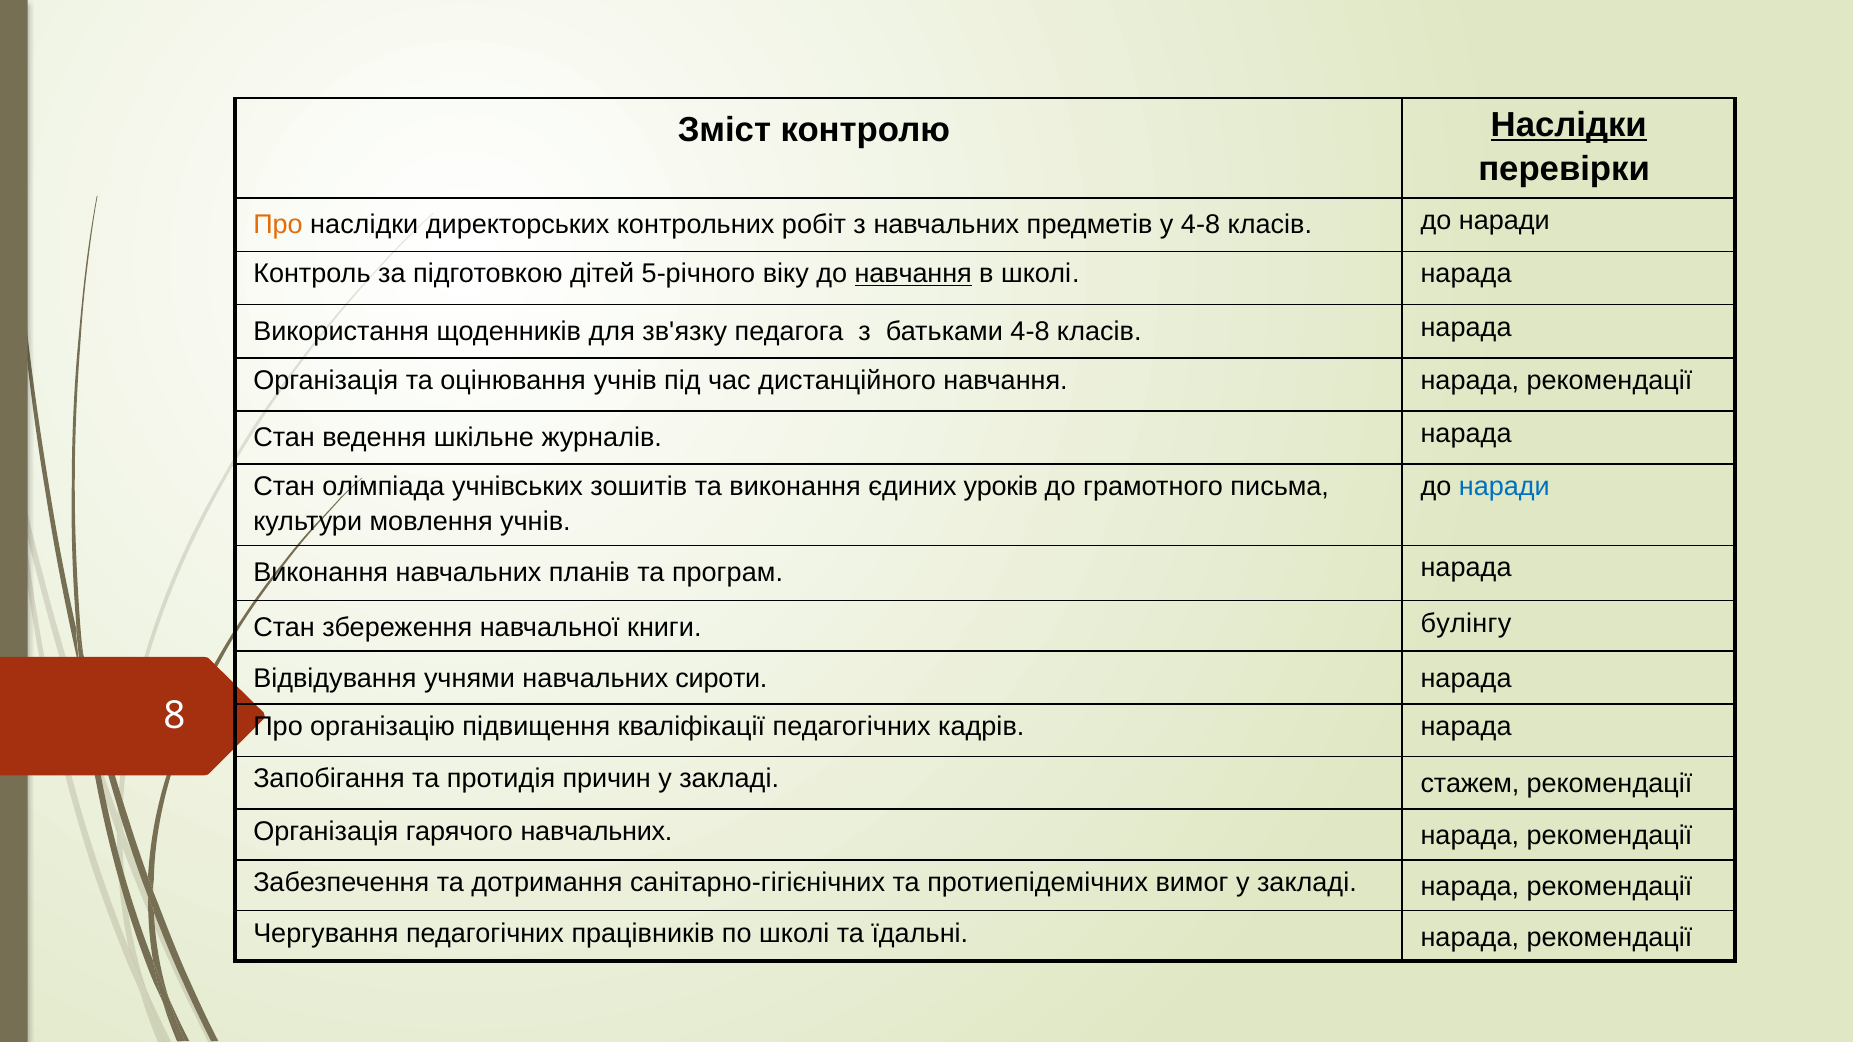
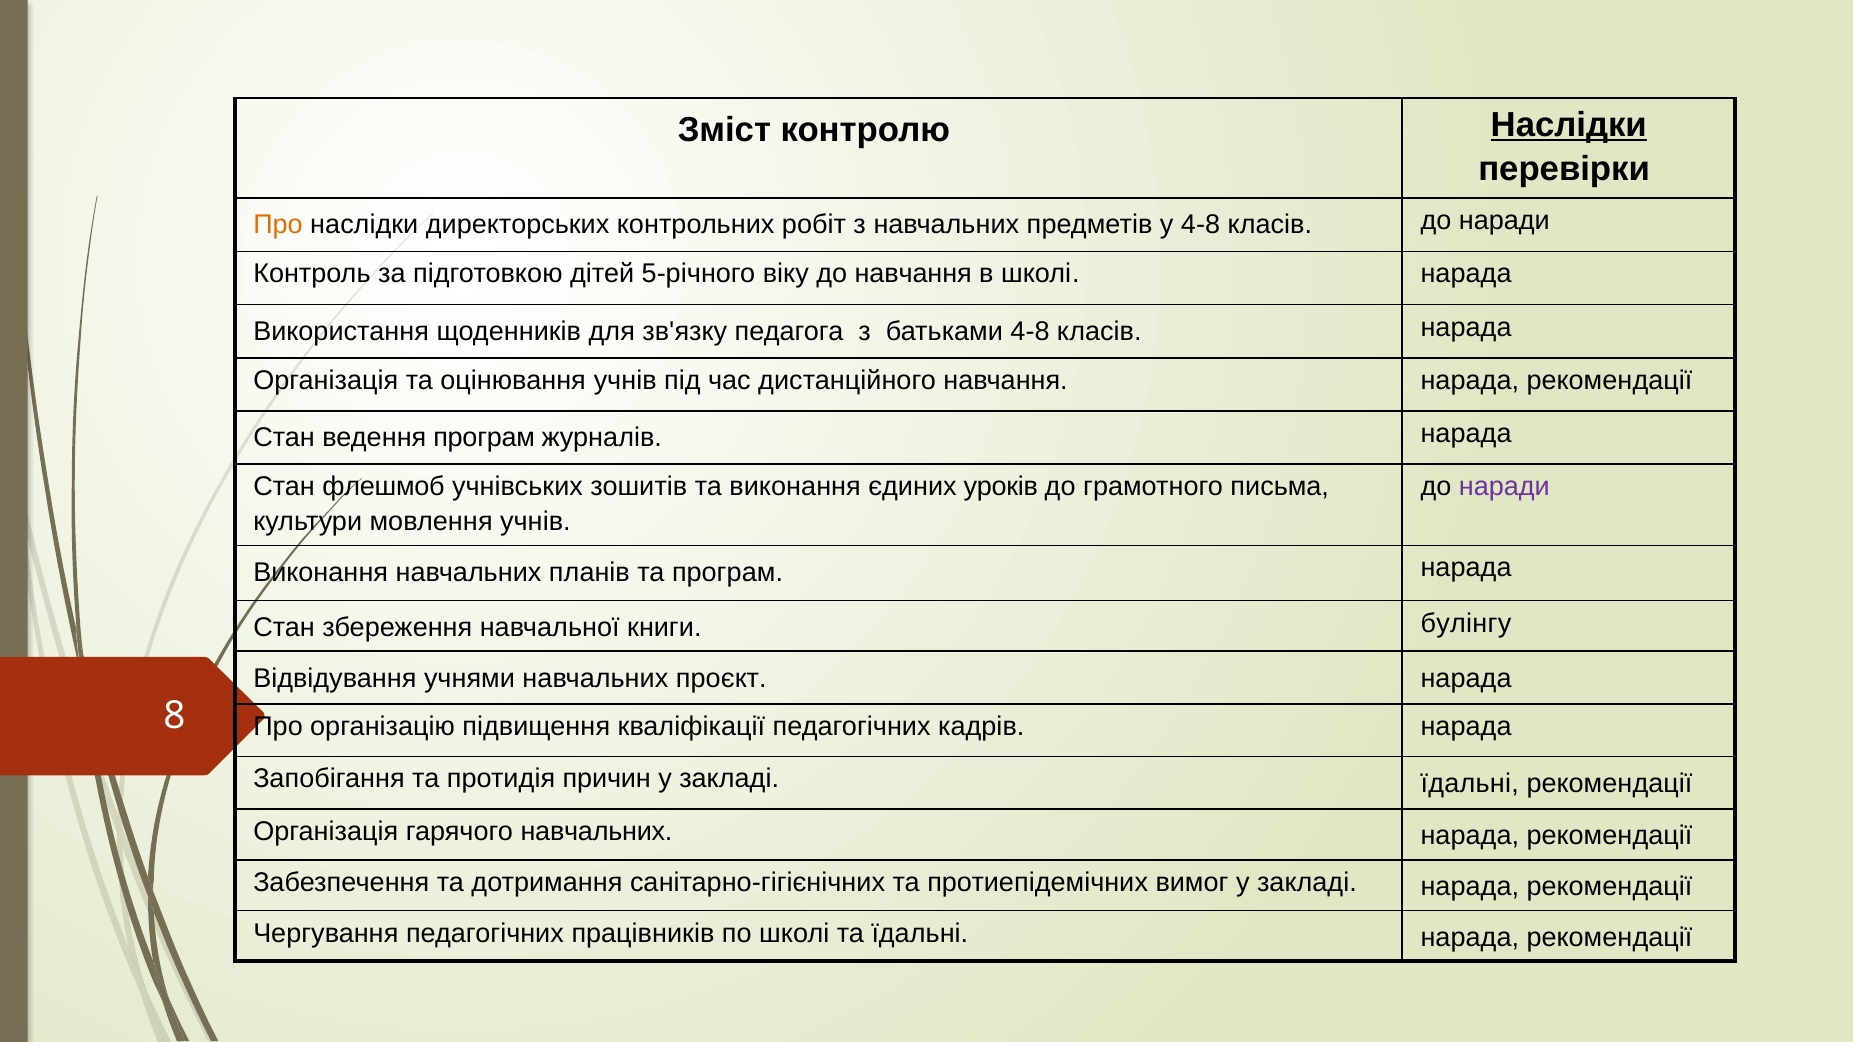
навчання at (913, 274) underline: present -> none
ведення шкільне: шкільне -> програм
олімпіада: олімпіада -> флешмоб
наради at (1504, 487) colour: blue -> purple
сироти: сироти -> проєкт
закладі стажем: стажем -> їдальні
